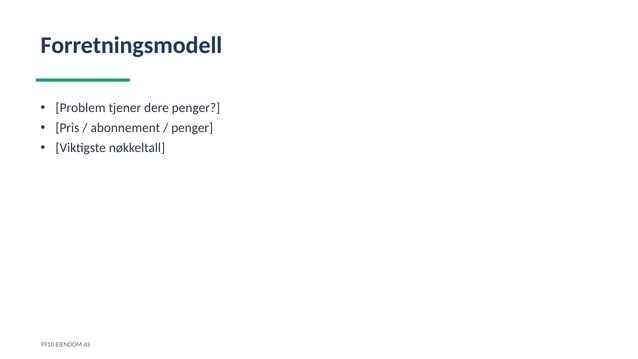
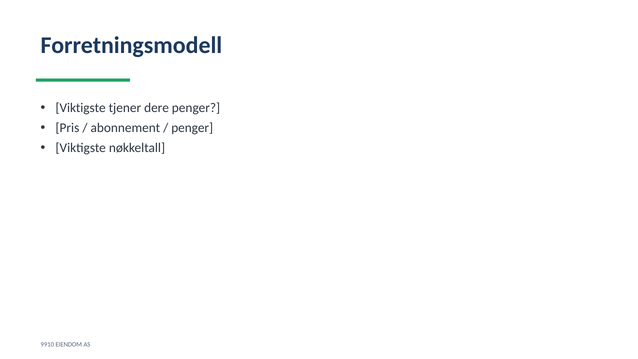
Problem at (81, 108): Problem -> Viktigste
